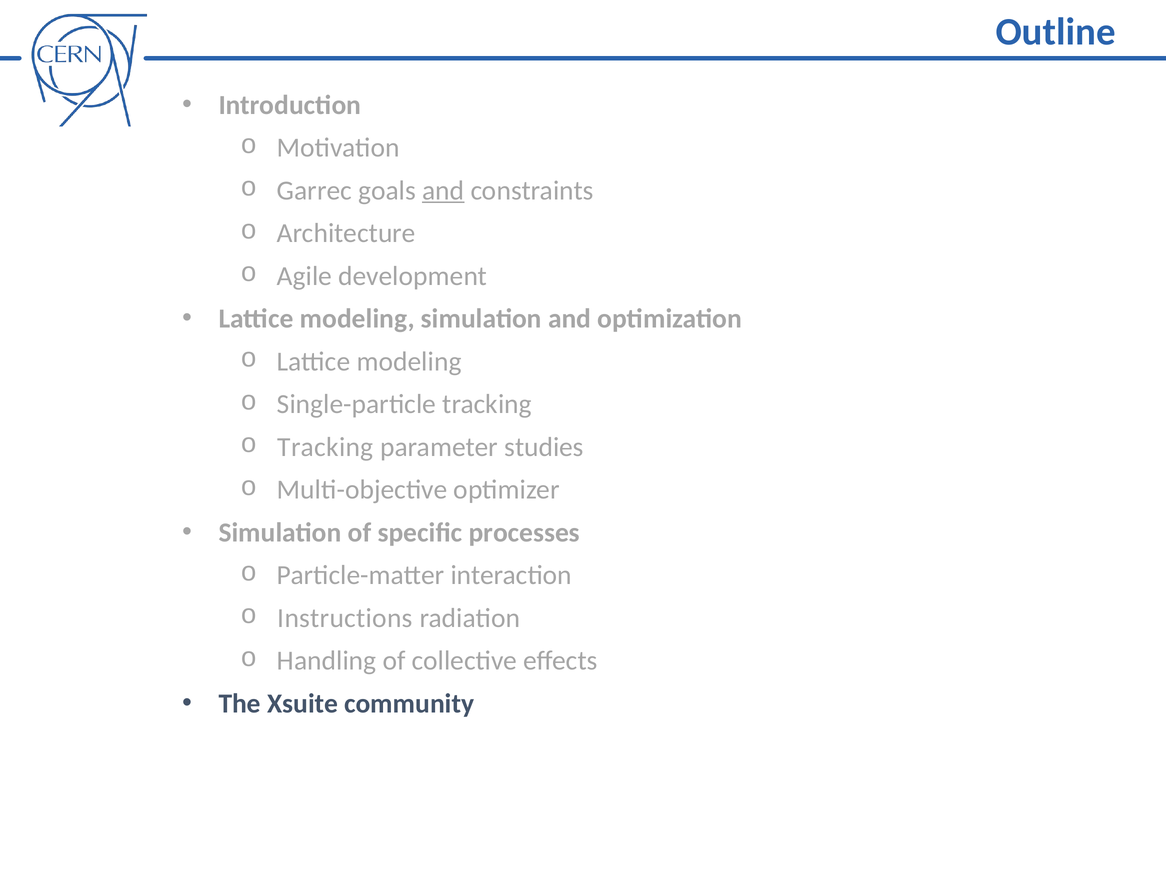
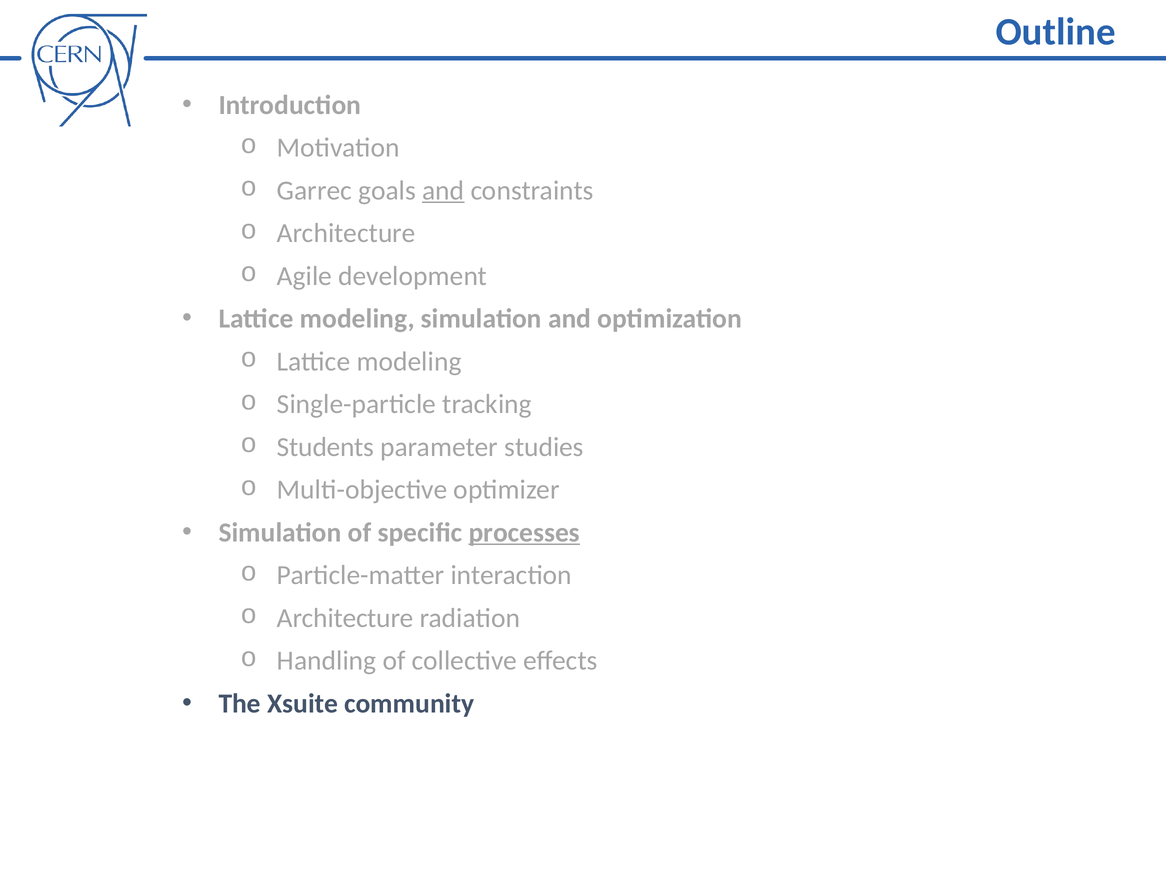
Tracking at (325, 447): Tracking -> Students
processes underline: none -> present
Instructions at (345, 618): Instructions -> Architecture
